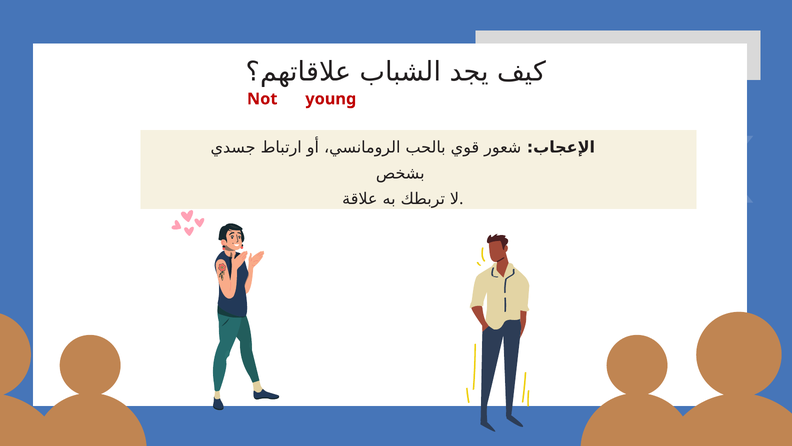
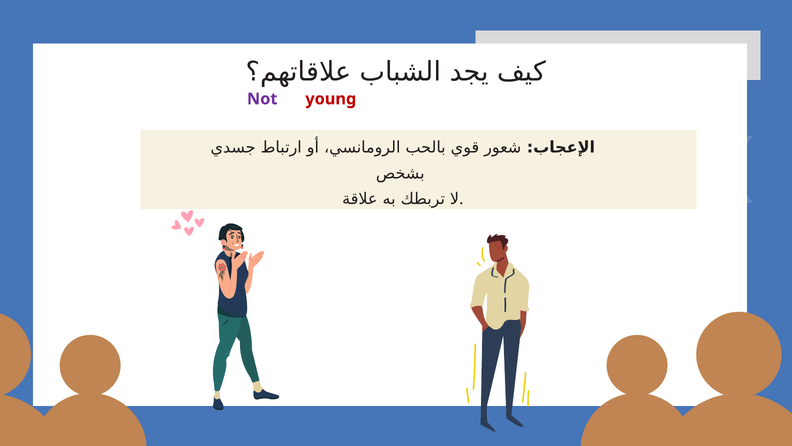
Not colour: red -> purple
